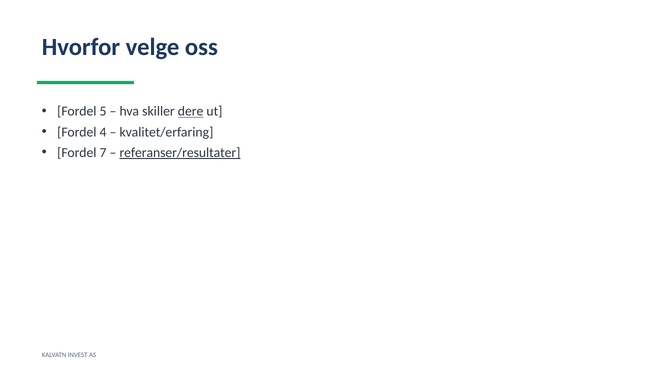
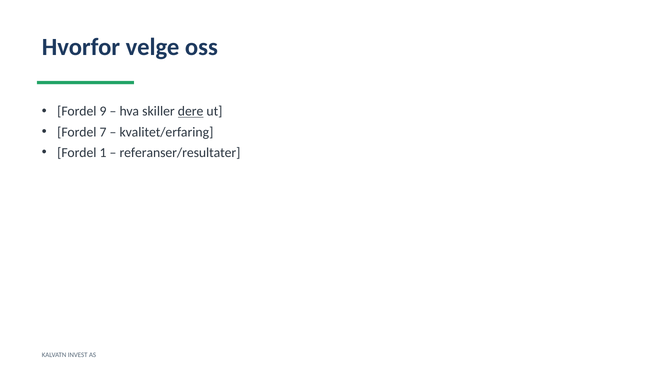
5: 5 -> 9
4: 4 -> 7
7: 7 -> 1
referanser/resultater underline: present -> none
